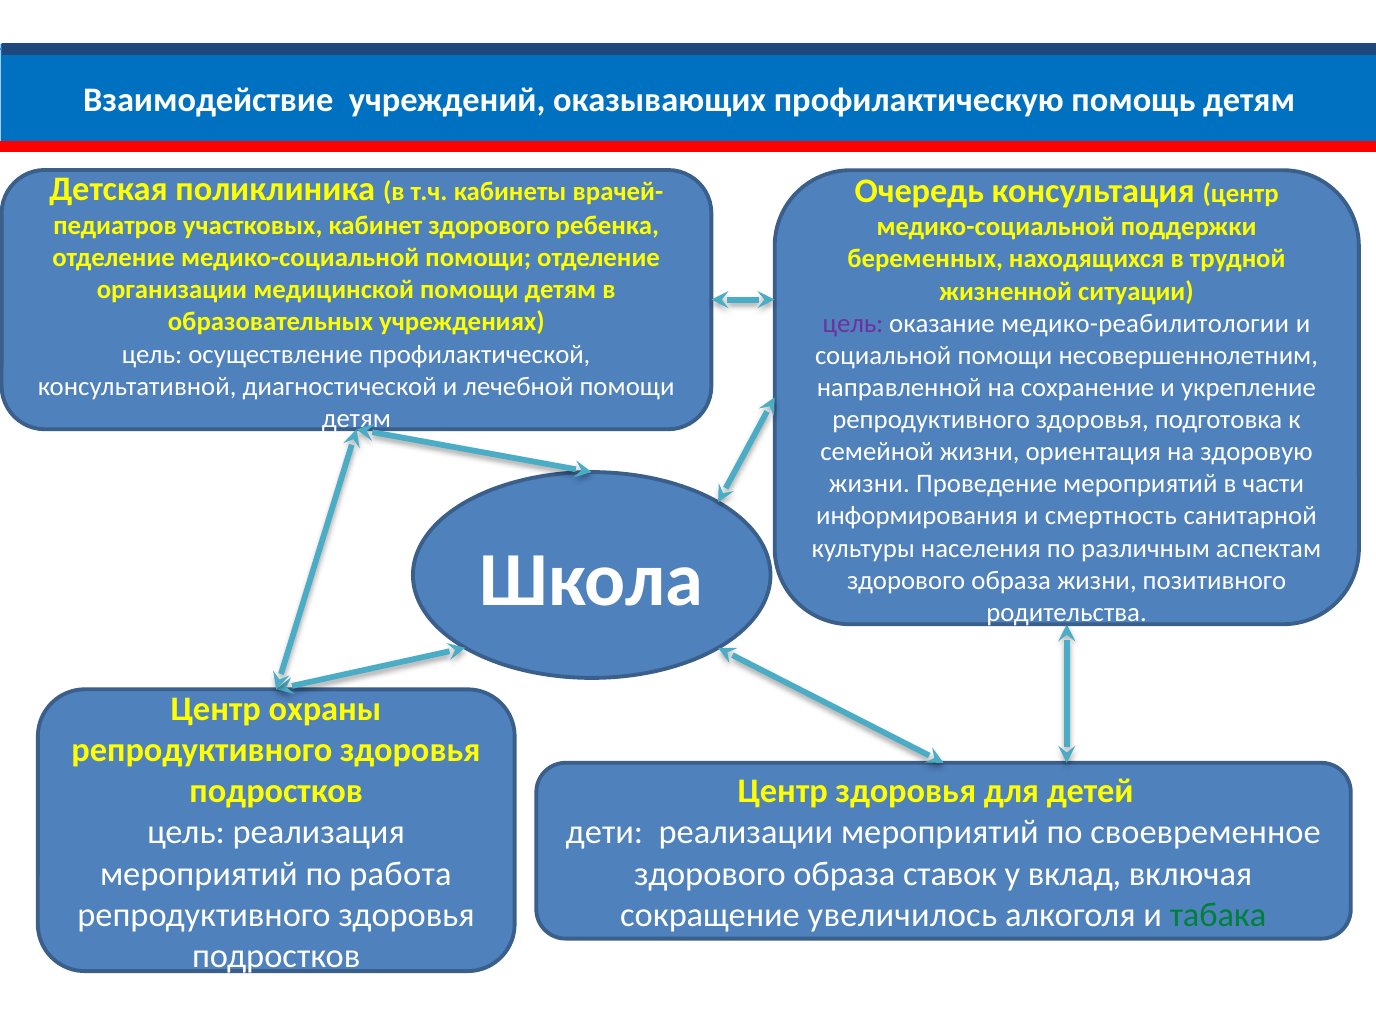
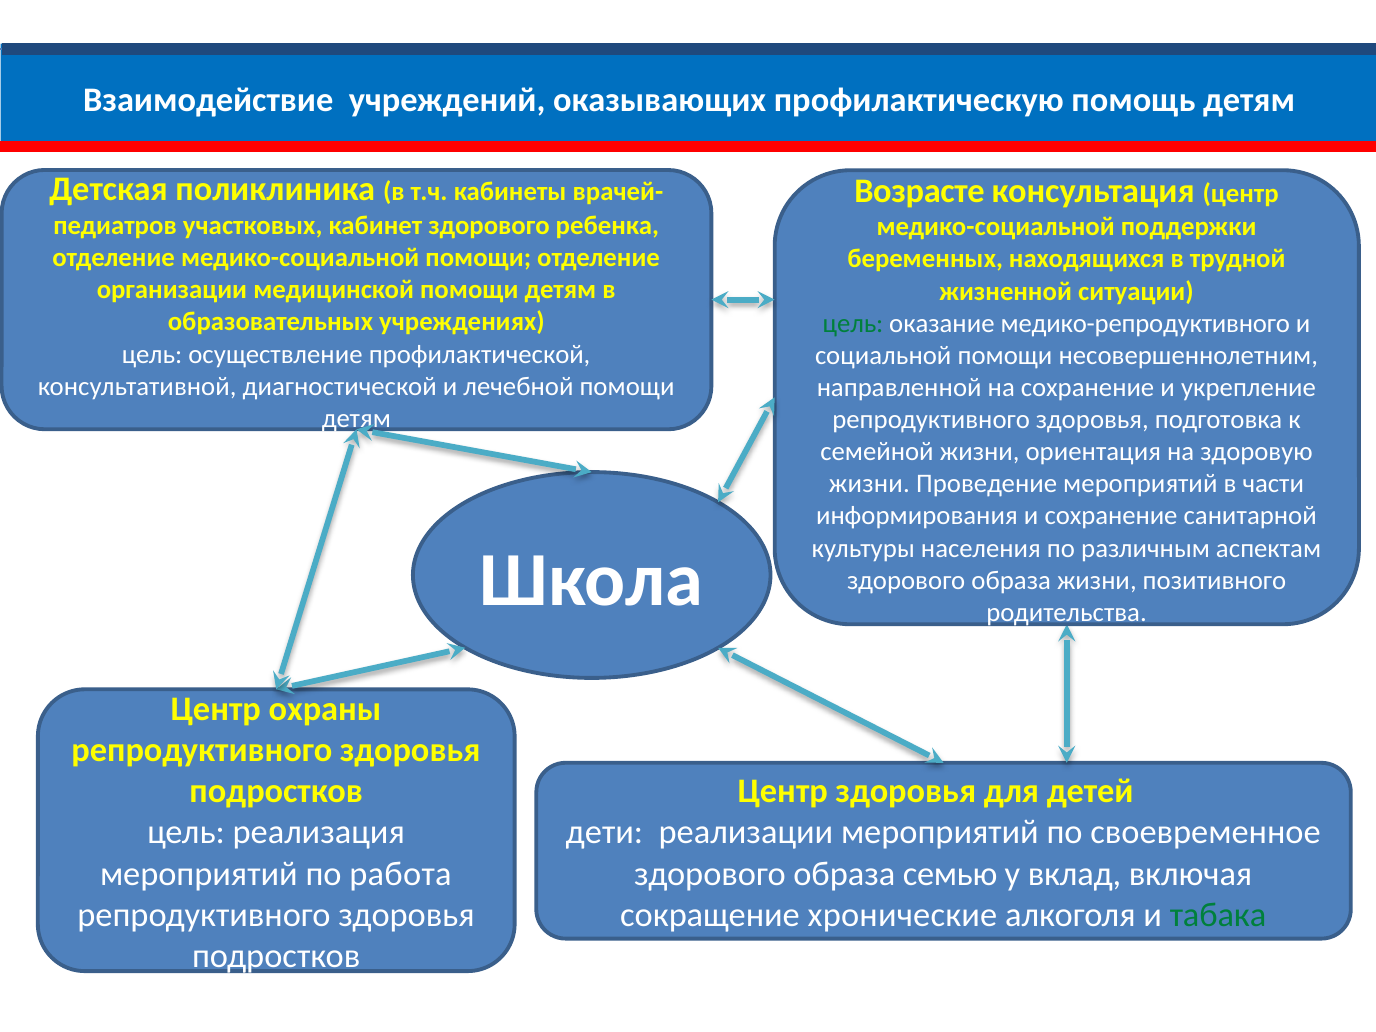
Очередь: Очередь -> Возрасте
цель at (853, 323) colour: purple -> green
медико-реабилитологии: медико-реабилитологии -> медико-репродуктивного
и смертность: смертность -> сохранение
ставок: ставок -> семью
увеличилось: увеличилось -> хронические
